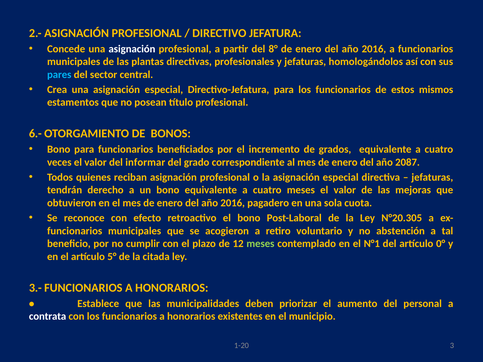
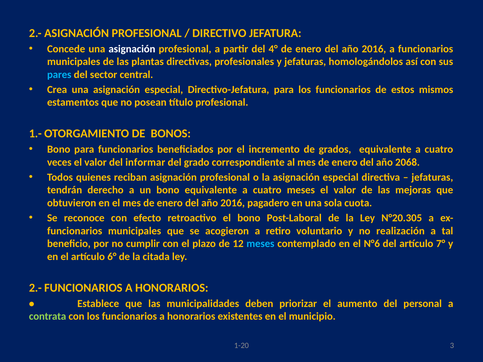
8°: 8° -> 4°
6.-: 6.- -> 1.-
2087: 2087 -> 2068
abstención: abstención -> realización
meses at (260, 244) colour: light green -> light blue
N°1: N°1 -> N°6
0°: 0° -> 7°
5°: 5° -> 6°
3.- at (35, 288): 3.- -> 2.-
contrata colour: white -> light green
